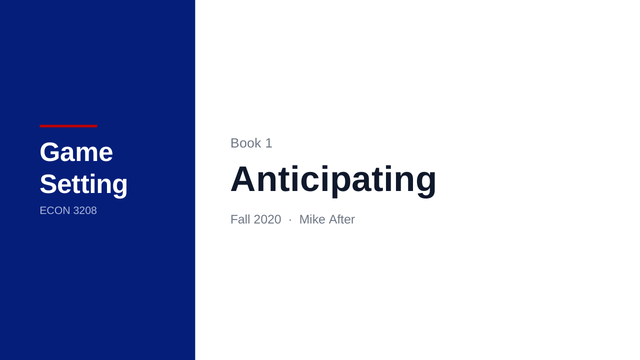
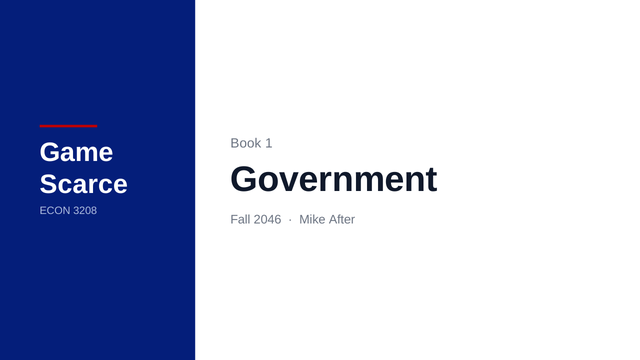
Anticipating: Anticipating -> Government
Setting: Setting -> Scarce
2020: 2020 -> 2046
